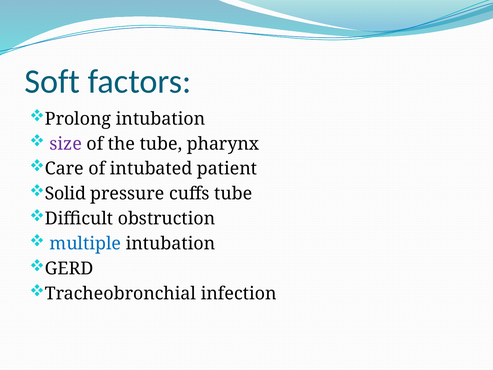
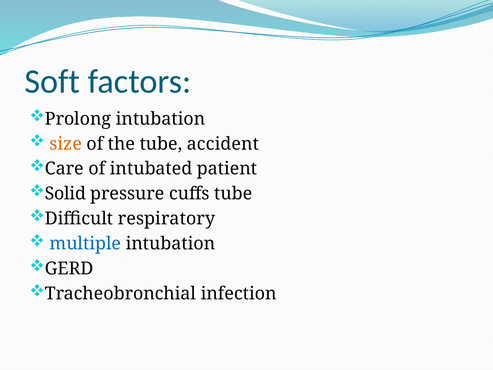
size colour: purple -> orange
pharynx: pharynx -> accident
obstruction: obstruction -> respiratory
